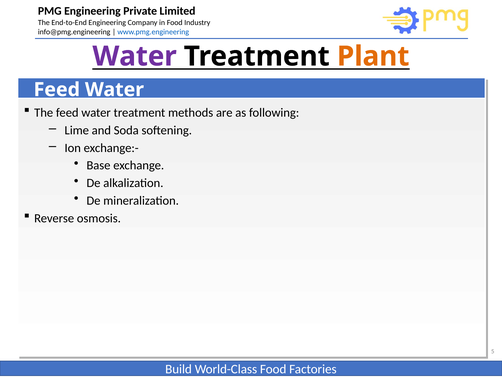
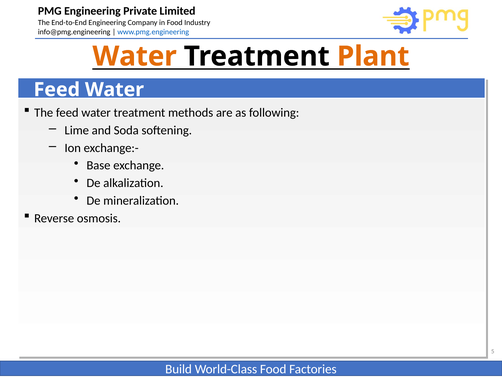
Water at (135, 56) colour: purple -> orange
